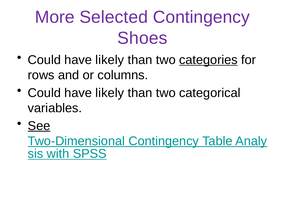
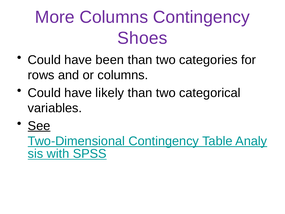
More Selected: Selected -> Columns
likely at (110, 60): likely -> been
categories underline: present -> none
